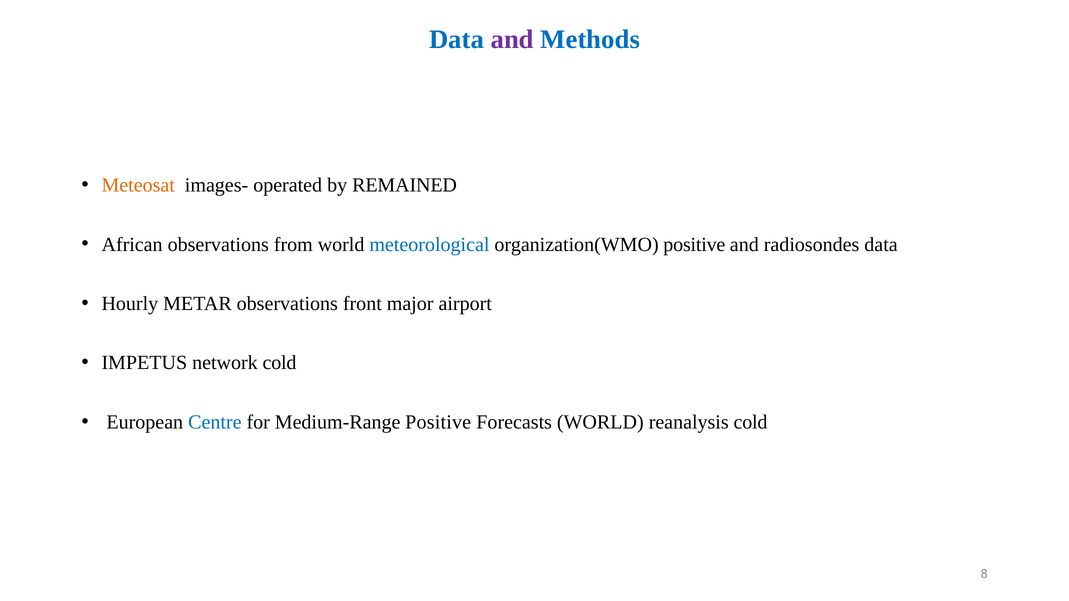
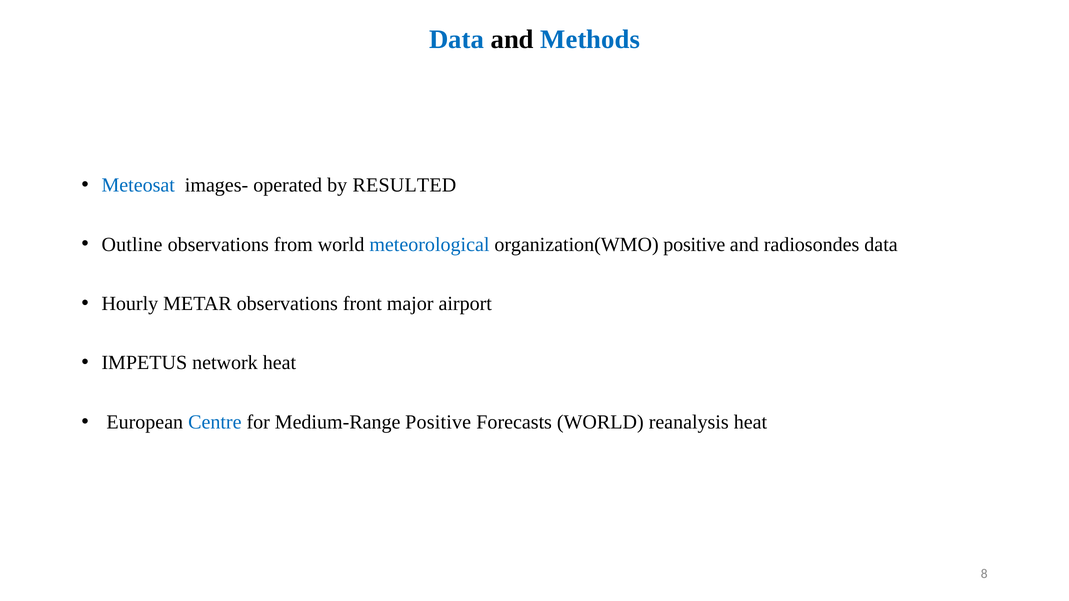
and at (512, 39) colour: purple -> black
Meteosat colour: orange -> blue
REMAINED: REMAINED -> RESULTED
African: African -> Outline
network cold: cold -> heat
reanalysis cold: cold -> heat
